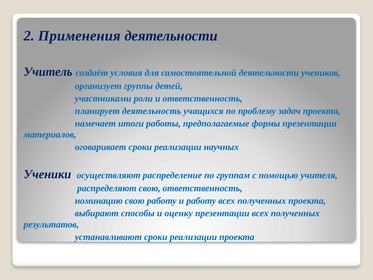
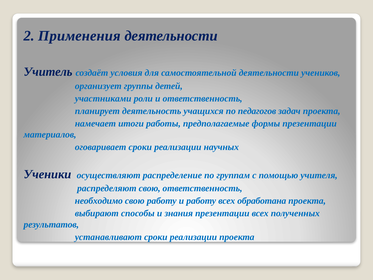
проблему: проблему -> педагогов
номинацию: номинацию -> необходимо
работу всех полученных: полученных -> обработана
оценку: оценку -> знания
